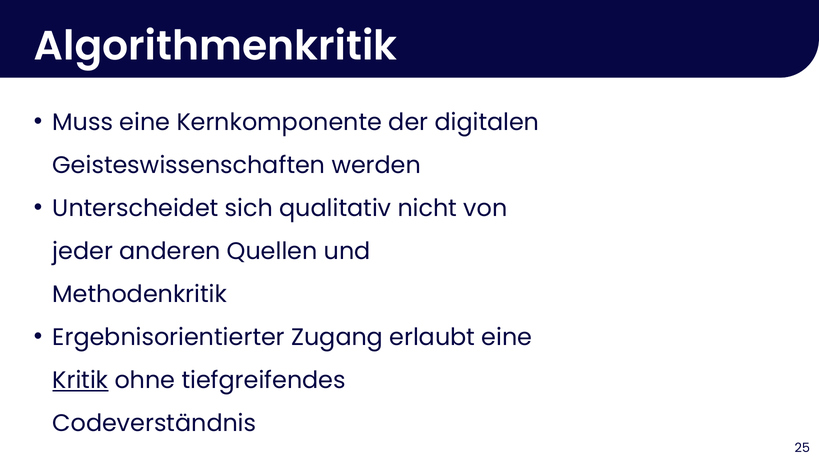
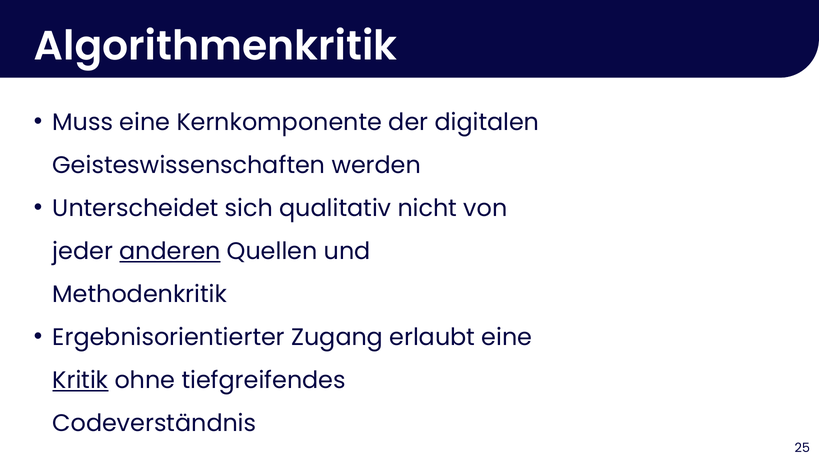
anderen underline: none -> present
